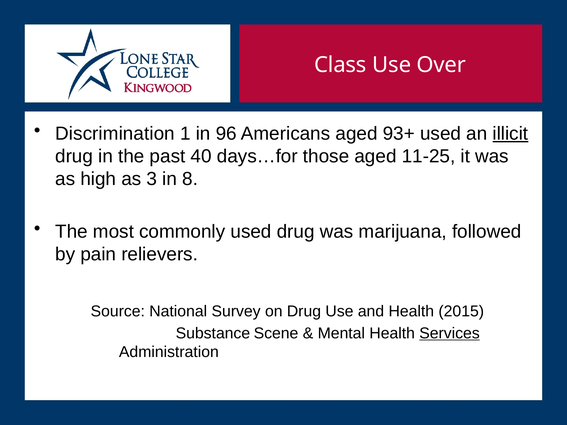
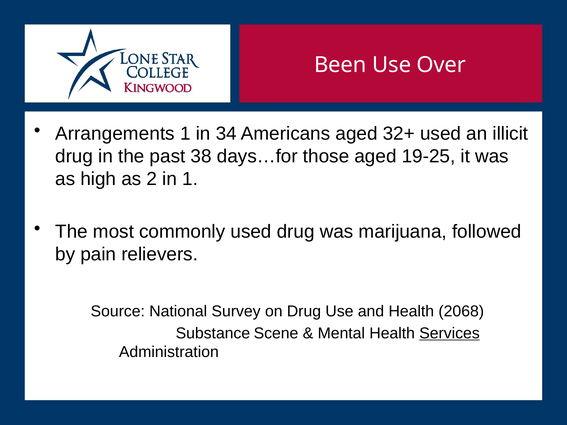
Class: Class -> Been
Discrimination: Discrimination -> Arrangements
96: 96 -> 34
93+: 93+ -> 32+
illicit underline: present -> none
40: 40 -> 38
11-25: 11-25 -> 19-25
3: 3 -> 2
in 8: 8 -> 1
2015: 2015 -> 2068
